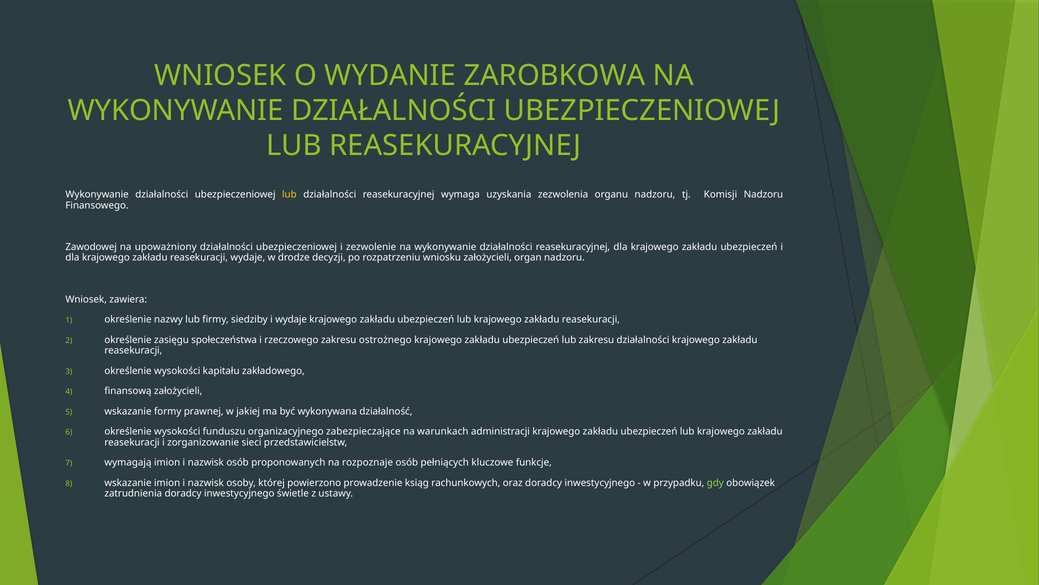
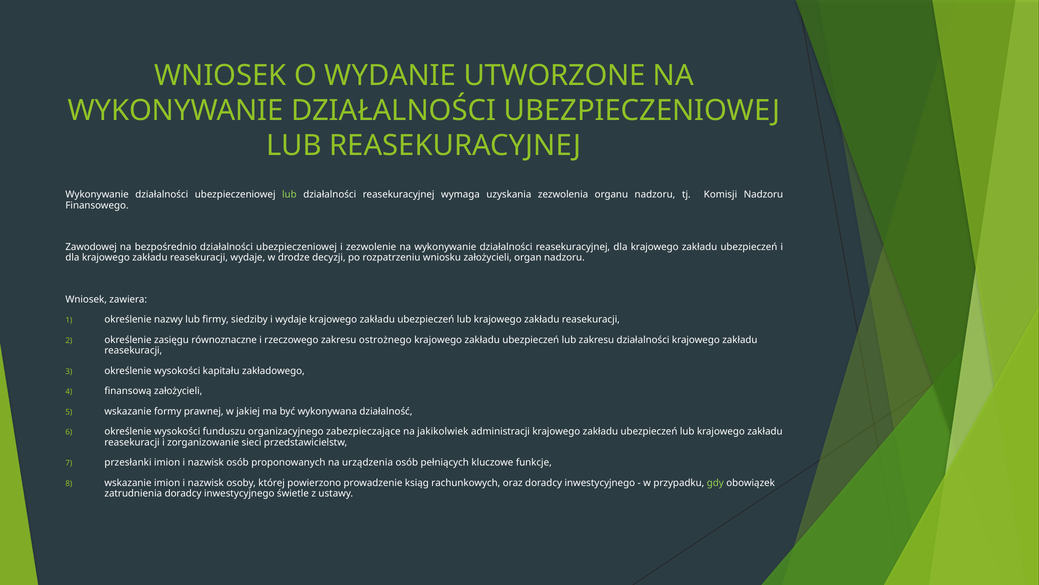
ZAROBKOWA: ZAROBKOWA -> UTWORZONE
lub at (289, 195) colour: yellow -> light green
upoważniony: upoważniony -> bezpośrednio
społeczeństwa: społeczeństwa -> równoznaczne
warunkach: warunkach -> jakikolwiek
wymagają: wymagają -> przesłanki
rozpoznaje: rozpoznaje -> urządzenia
